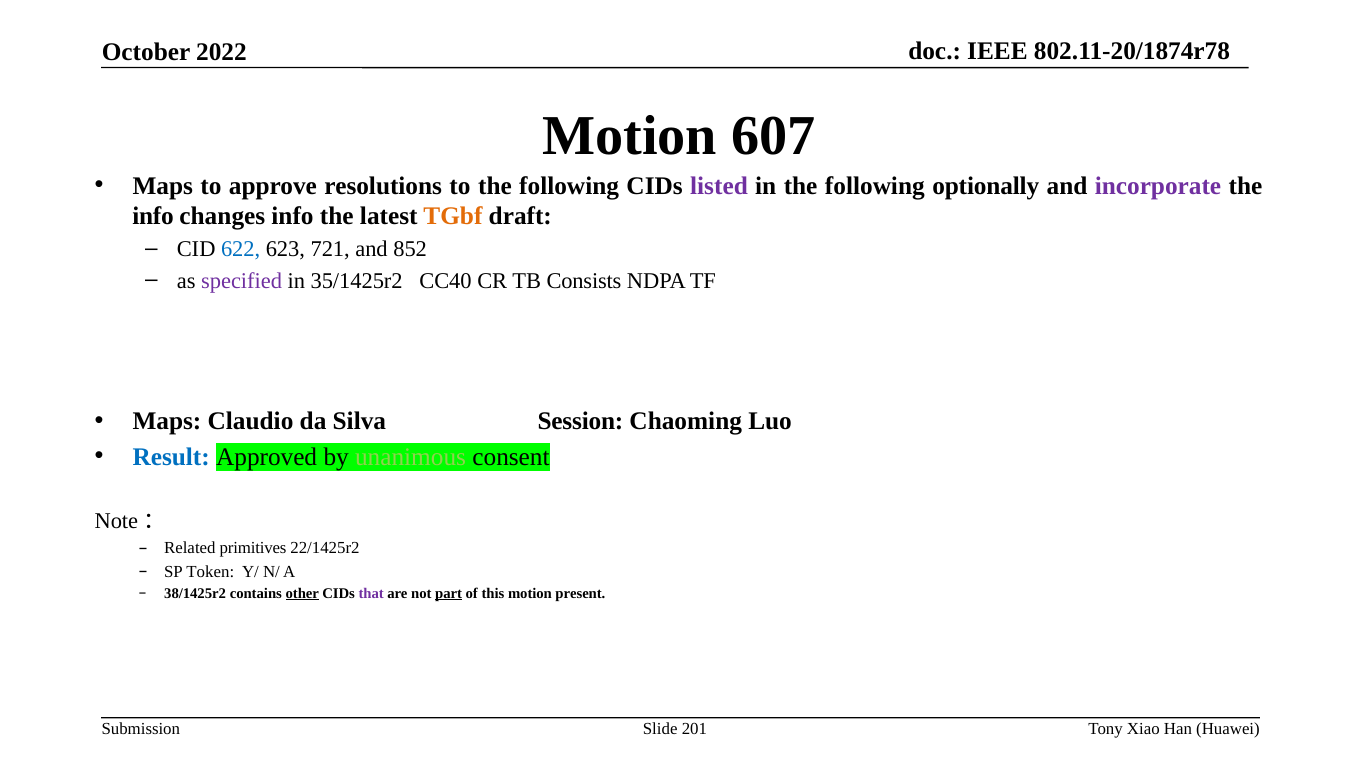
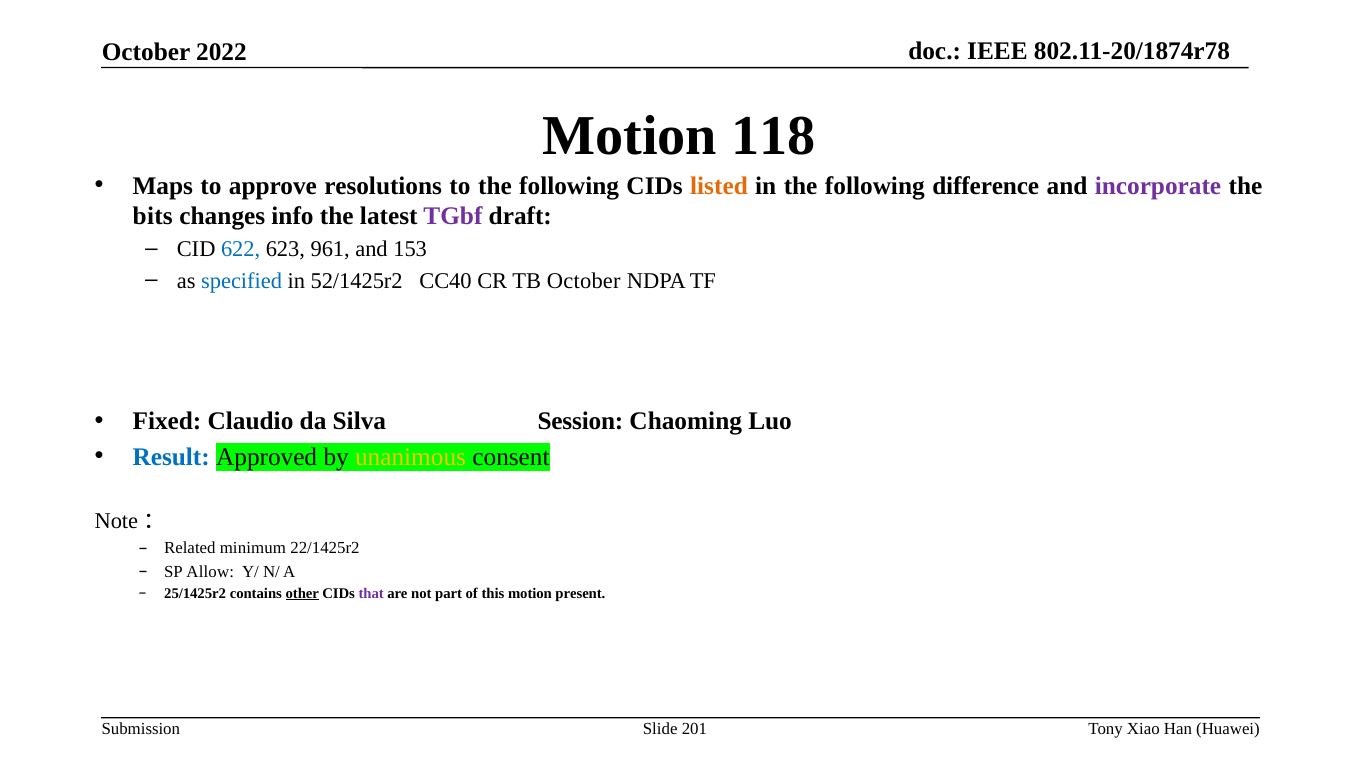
607: 607 -> 118
listed colour: purple -> orange
optionally: optionally -> difference
info at (153, 216): info -> bits
TGbf colour: orange -> purple
721: 721 -> 961
852: 852 -> 153
specified colour: purple -> blue
35/1425r2: 35/1425r2 -> 52/1425r2
TB Consists: Consists -> October
Maps at (167, 421): Maps -> Fixed
unanimous colour: light green -> yellow
primitives: primitives -> minimum
Token: Token -> Allow
38/1425r2: 38/1425r2 -> 25/1425r2
part underline: present -> none
